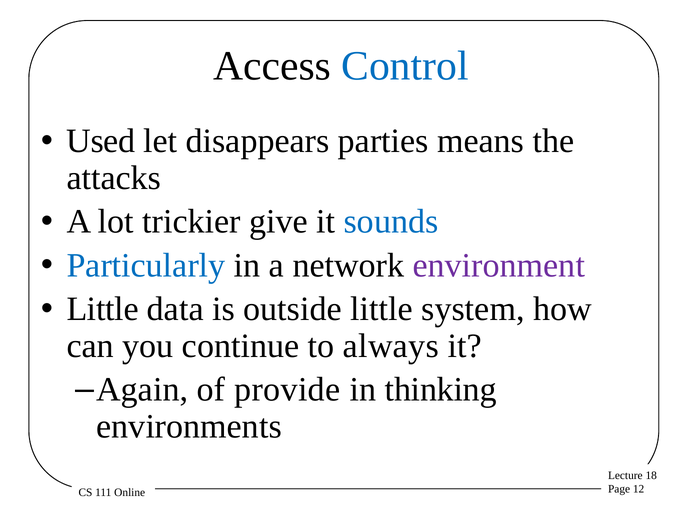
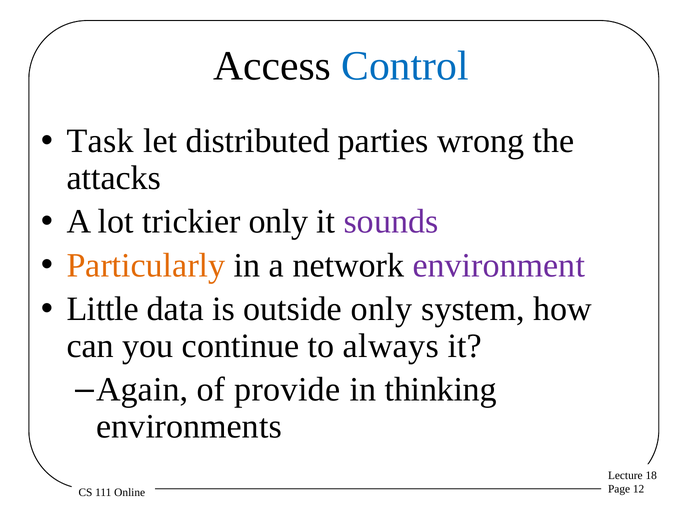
Used: Used -> Task
disappears: disappears -> distributed
means: means -> wrong
trickier give: give -> only
sounds colour: blue -> purple
Particularly colour: blue -> orange
outside little: little -> only
